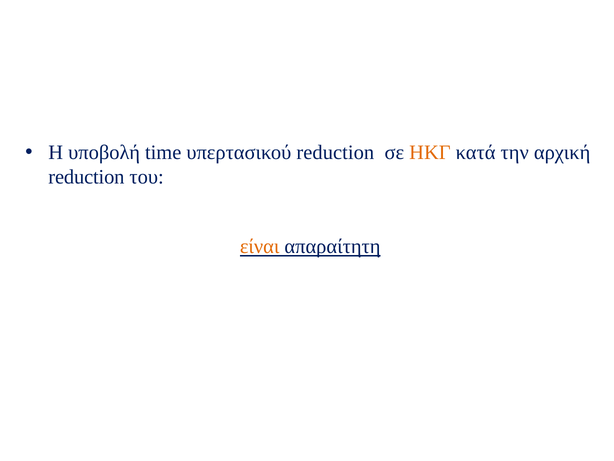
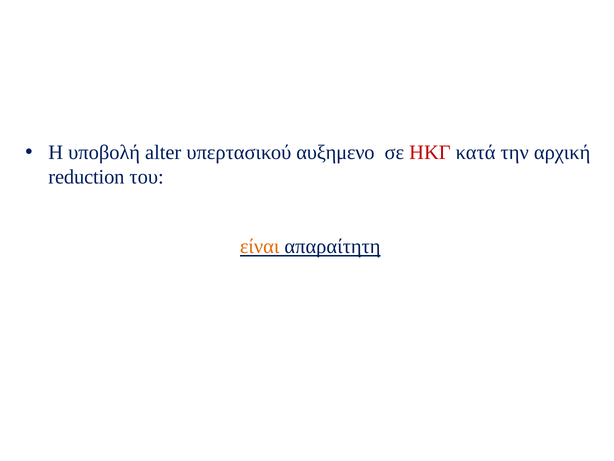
time: time -> alter
υπερτασικού reduction: reduction -> αυξημενο
ΗΚΓ colour: orange -> red
